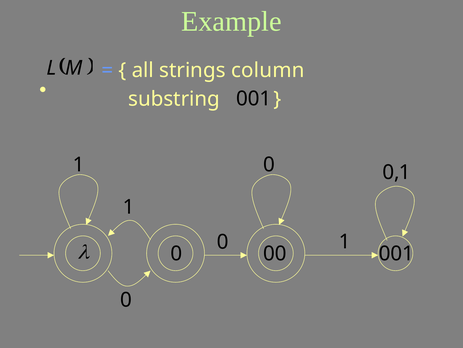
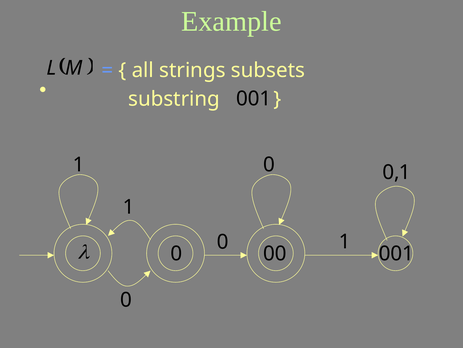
column: column -> subsets
